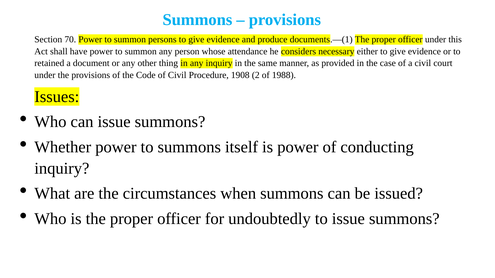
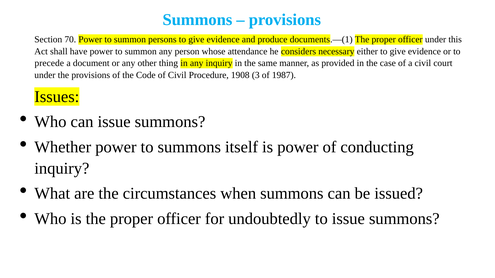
retained: retained -> precede
2: 2 -> 3
1988: 1988 -> 1987
